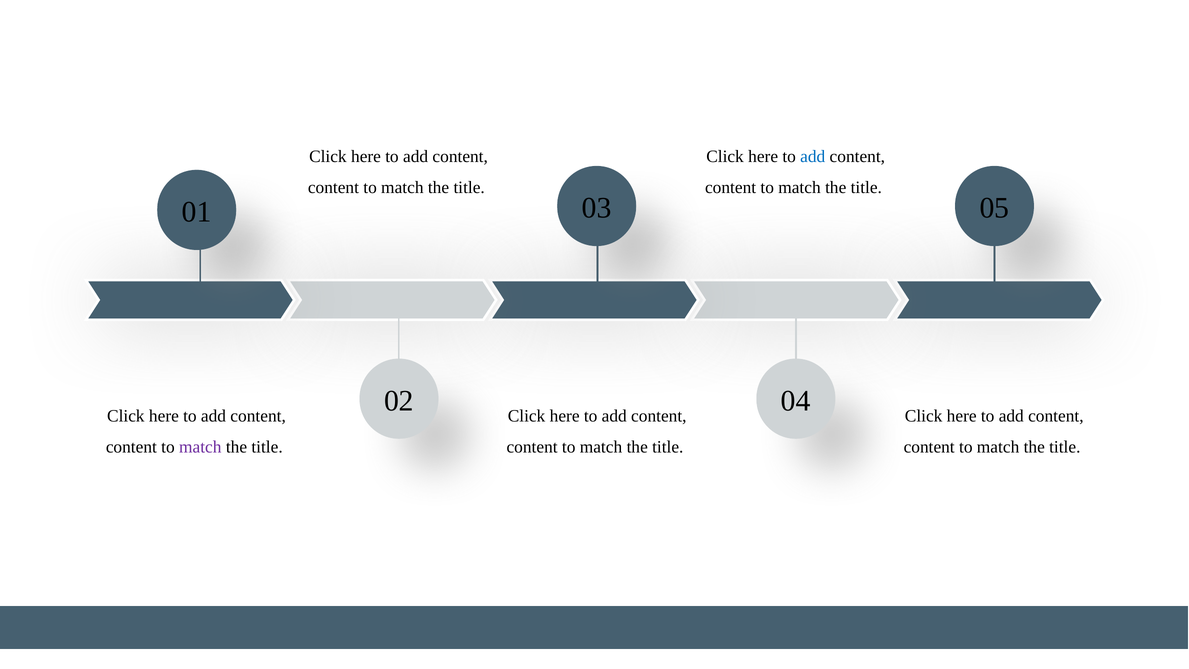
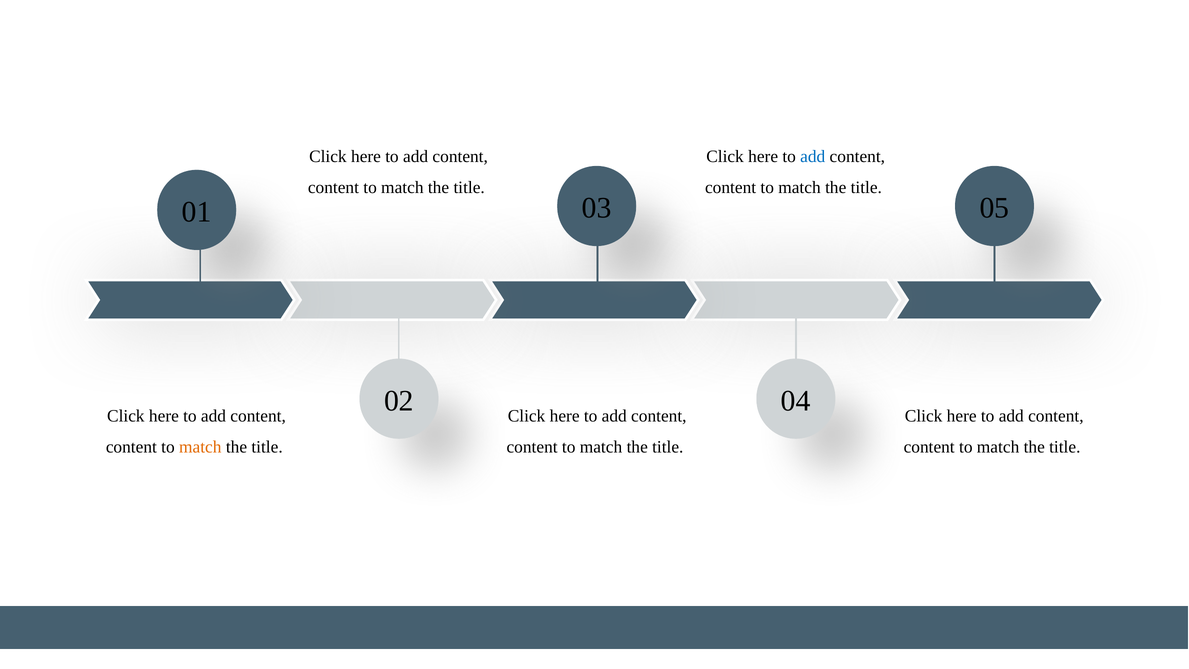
match at (200, 447) colour: purple -> orange
